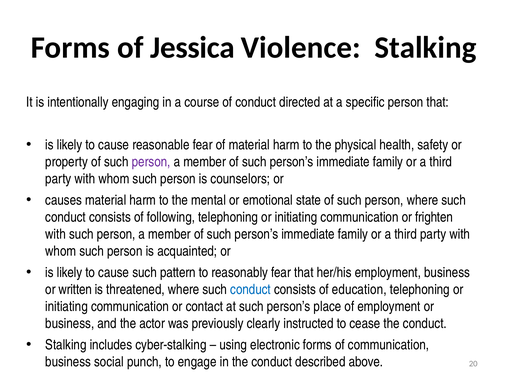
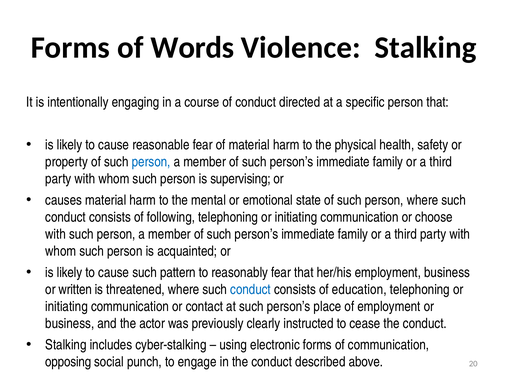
Jessica: Jessica -> Words
person at (151, 162) colour: purple -> blue
counselors: counselors -> supervising
frighten: frighten -> choose
business at (68, 362): business -> opposing
